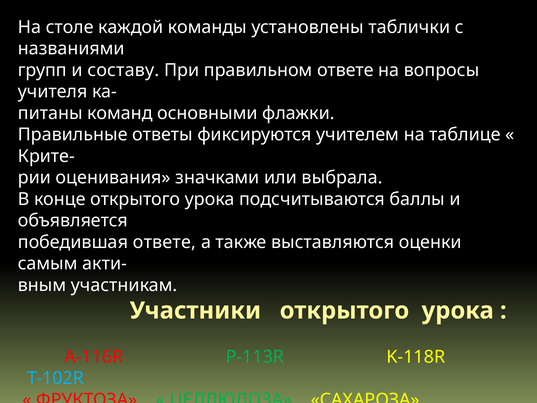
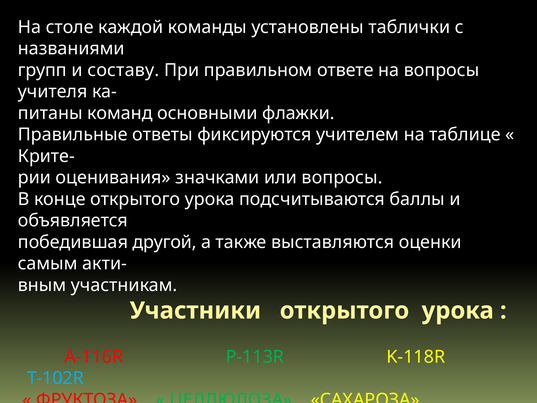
или выбрала: выбрала -> вопросы
победившая ответе: ответе -> другой
